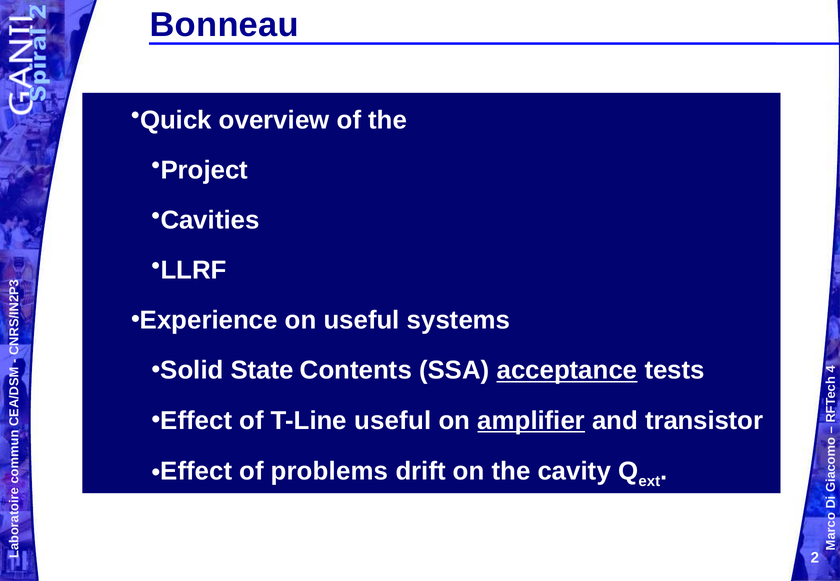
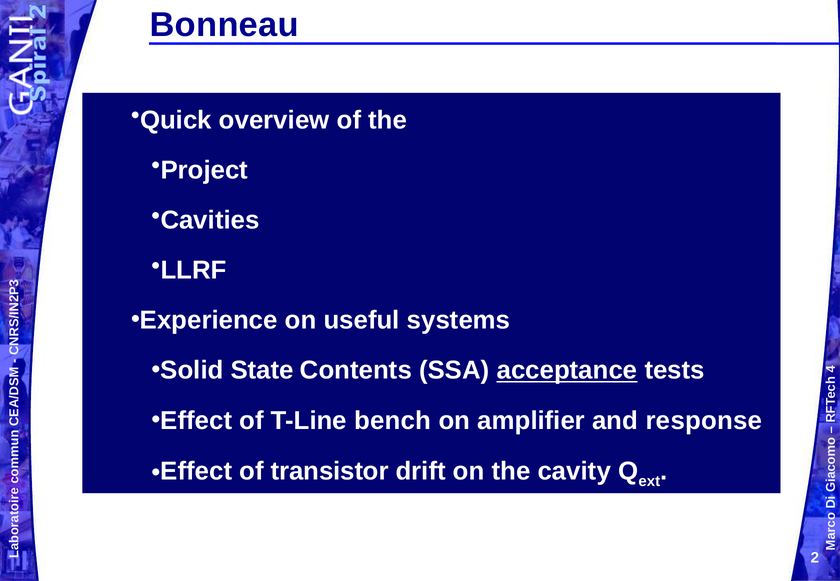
T-Line useful: useful -> bench
amplifier underline: present -> none
transistor: transistor -> response
problems: problems -> transistor
